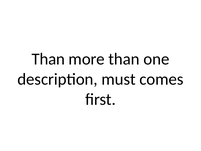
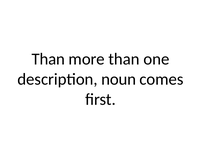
must: must -> noun
